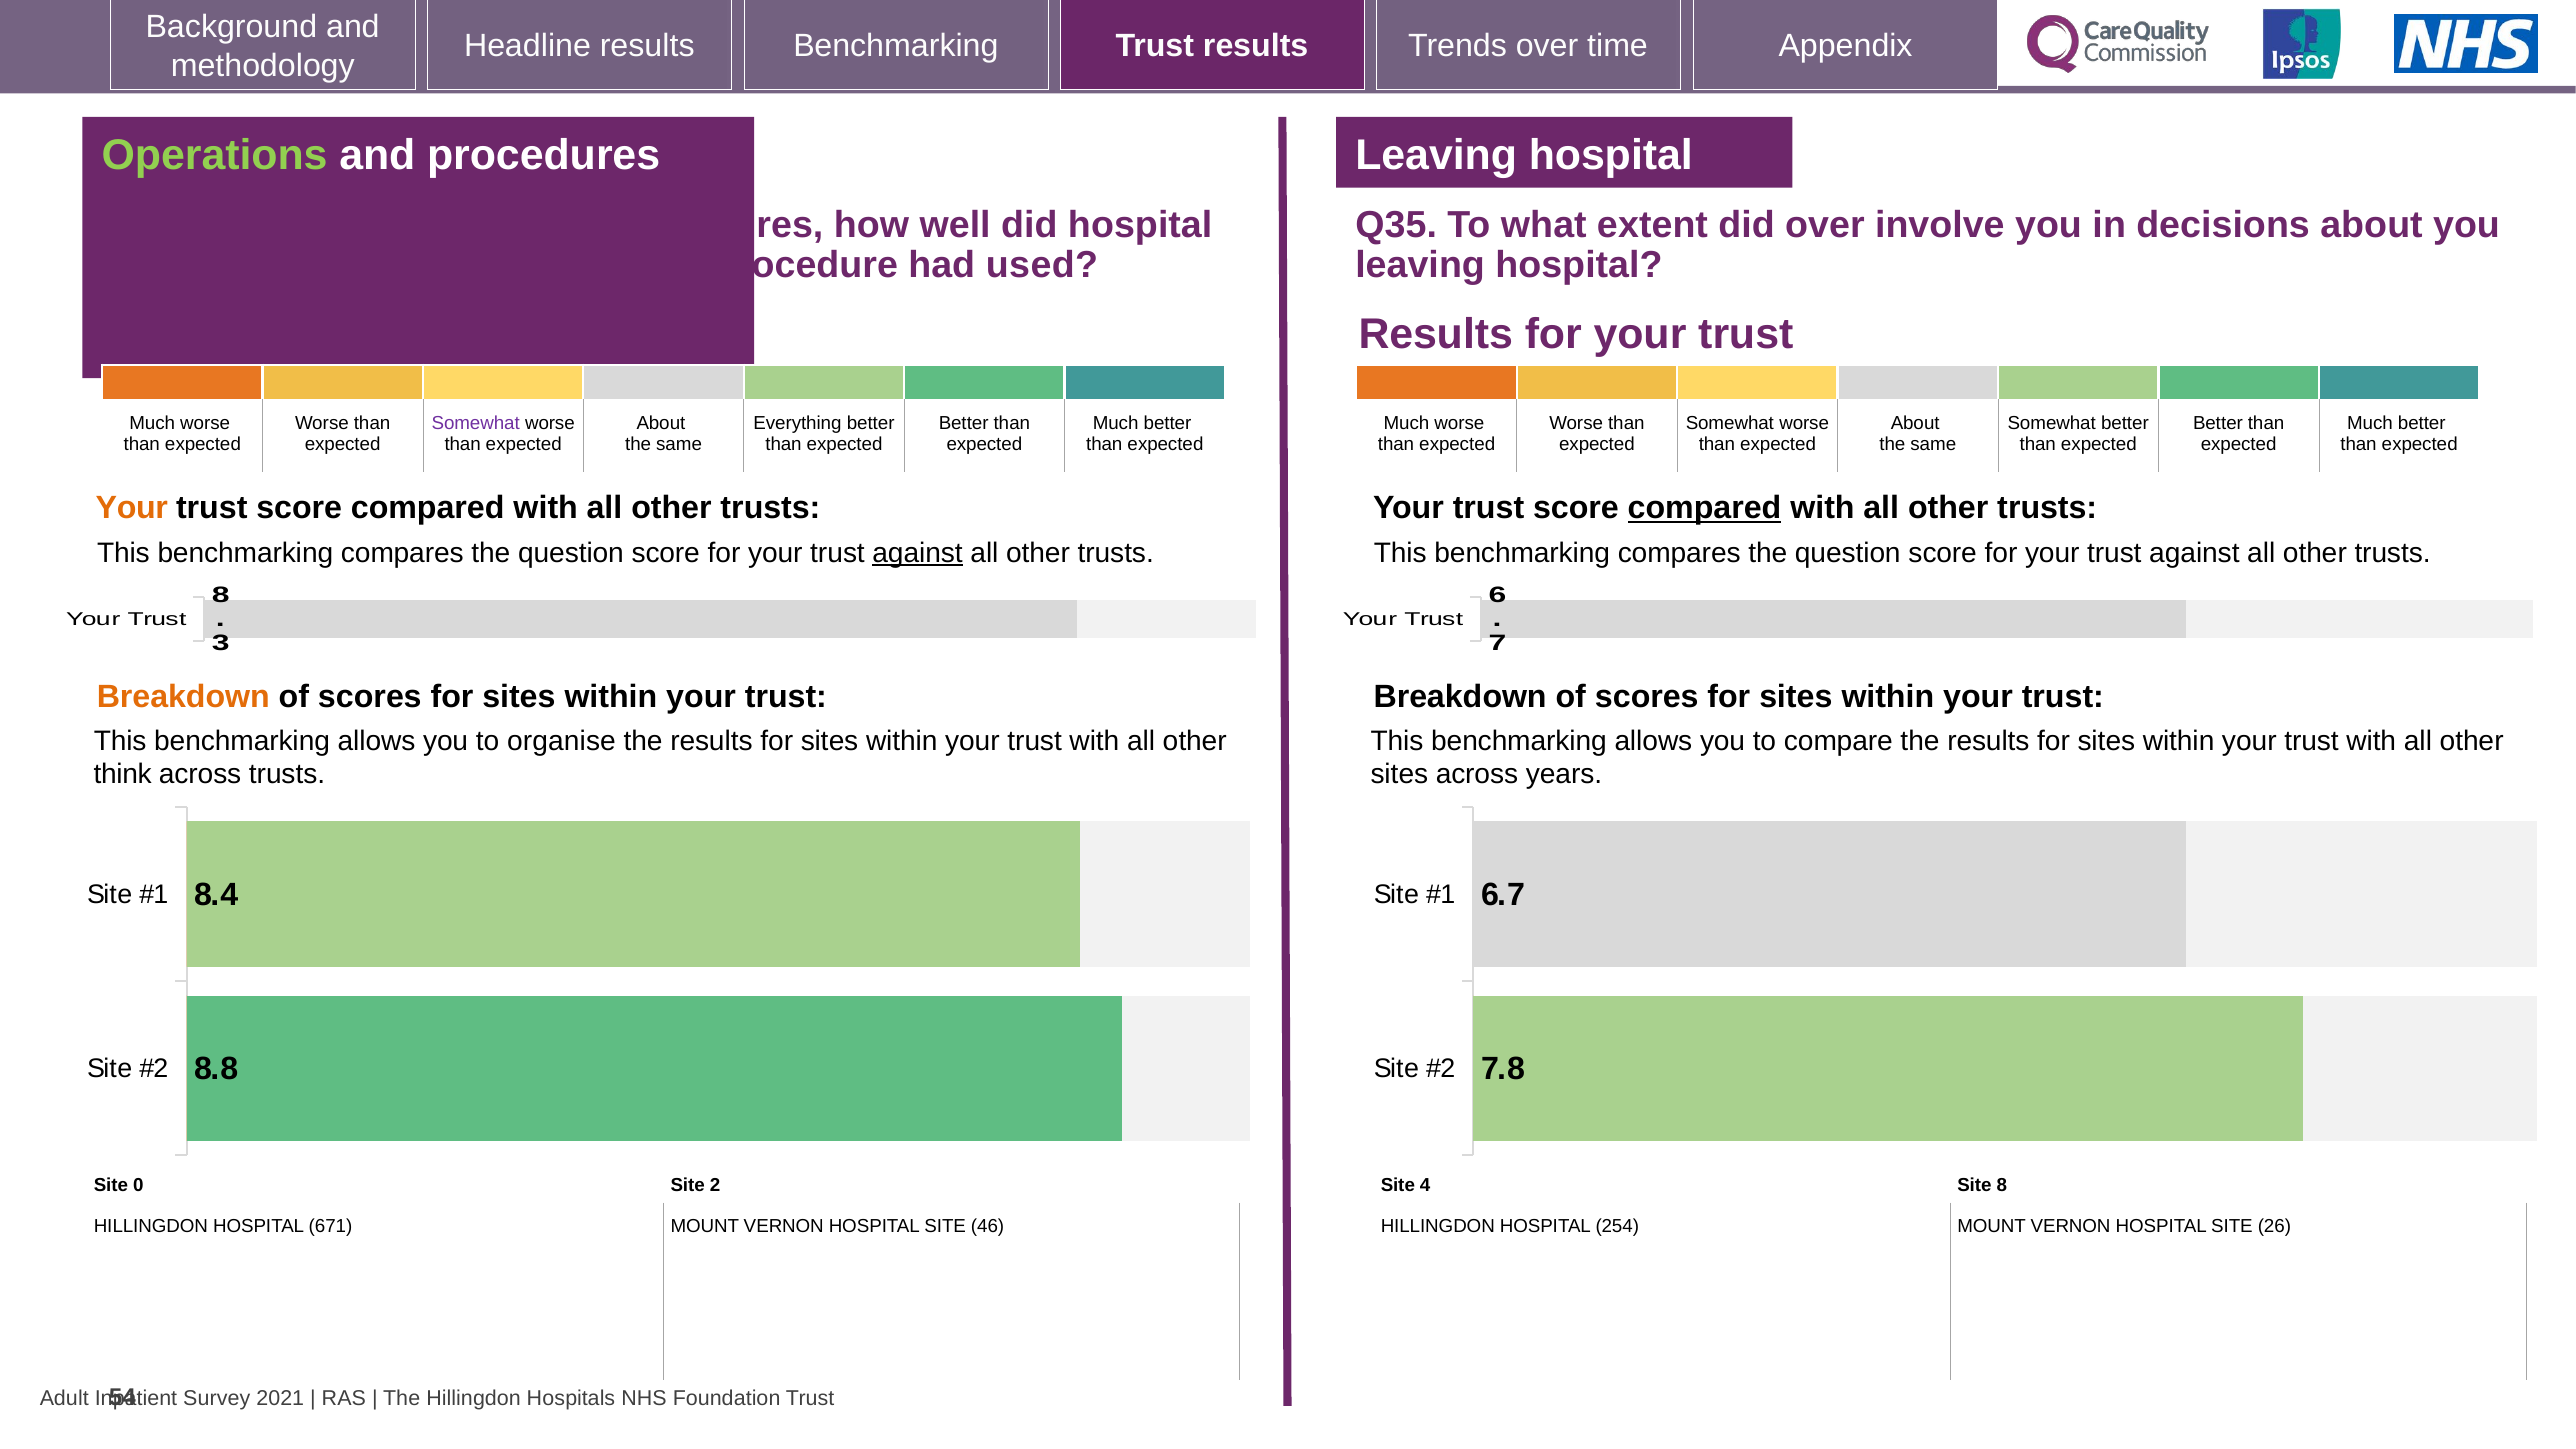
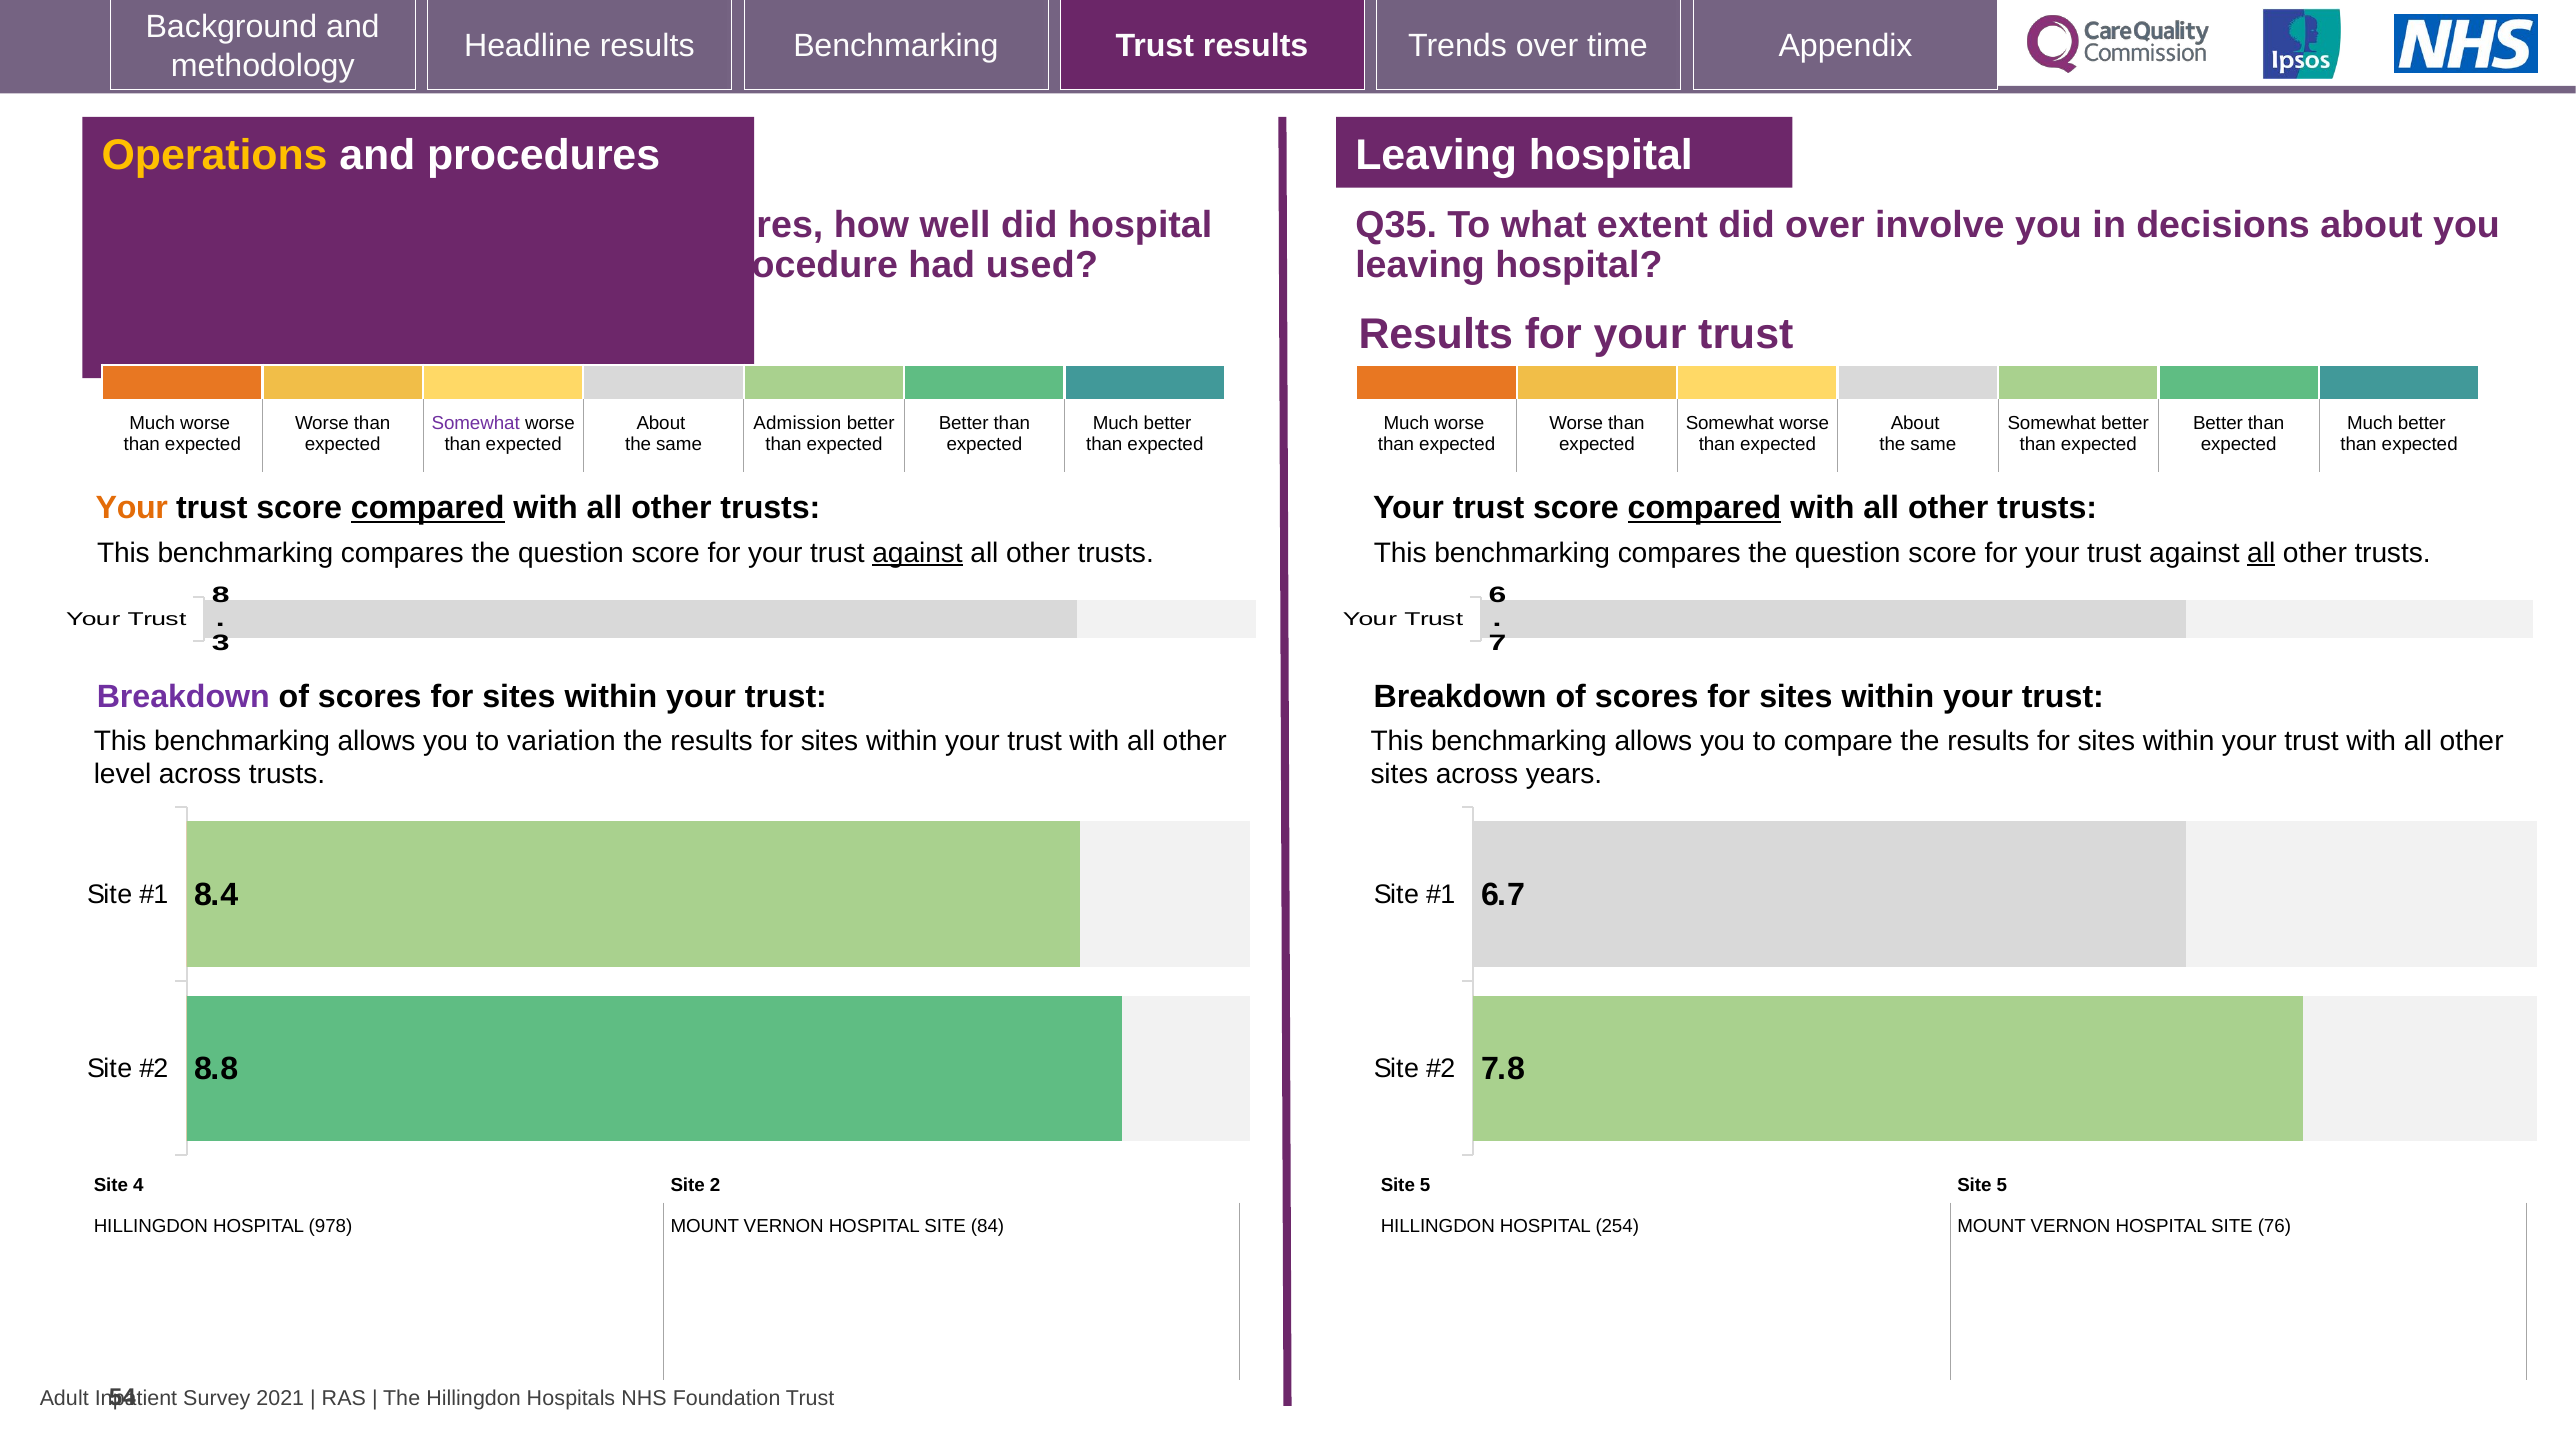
Operations at (215, 155) colour: light green -> yellow
Everything: Everything -> Admission
compared at (428, 508) underline: none -> present
all at (2261, 553) underline: none -> present
Breakdown at (183, 697) colour: orange -> purple
organise: organise -> variation
think: think -> level
0: 0 -> 4
4 at (1425, 1185): 4 -> 5
8 at (2002, 1185): 8 -> 5
671: 671 -> 978
46: 46 -> 84
26: 26 -> 76
